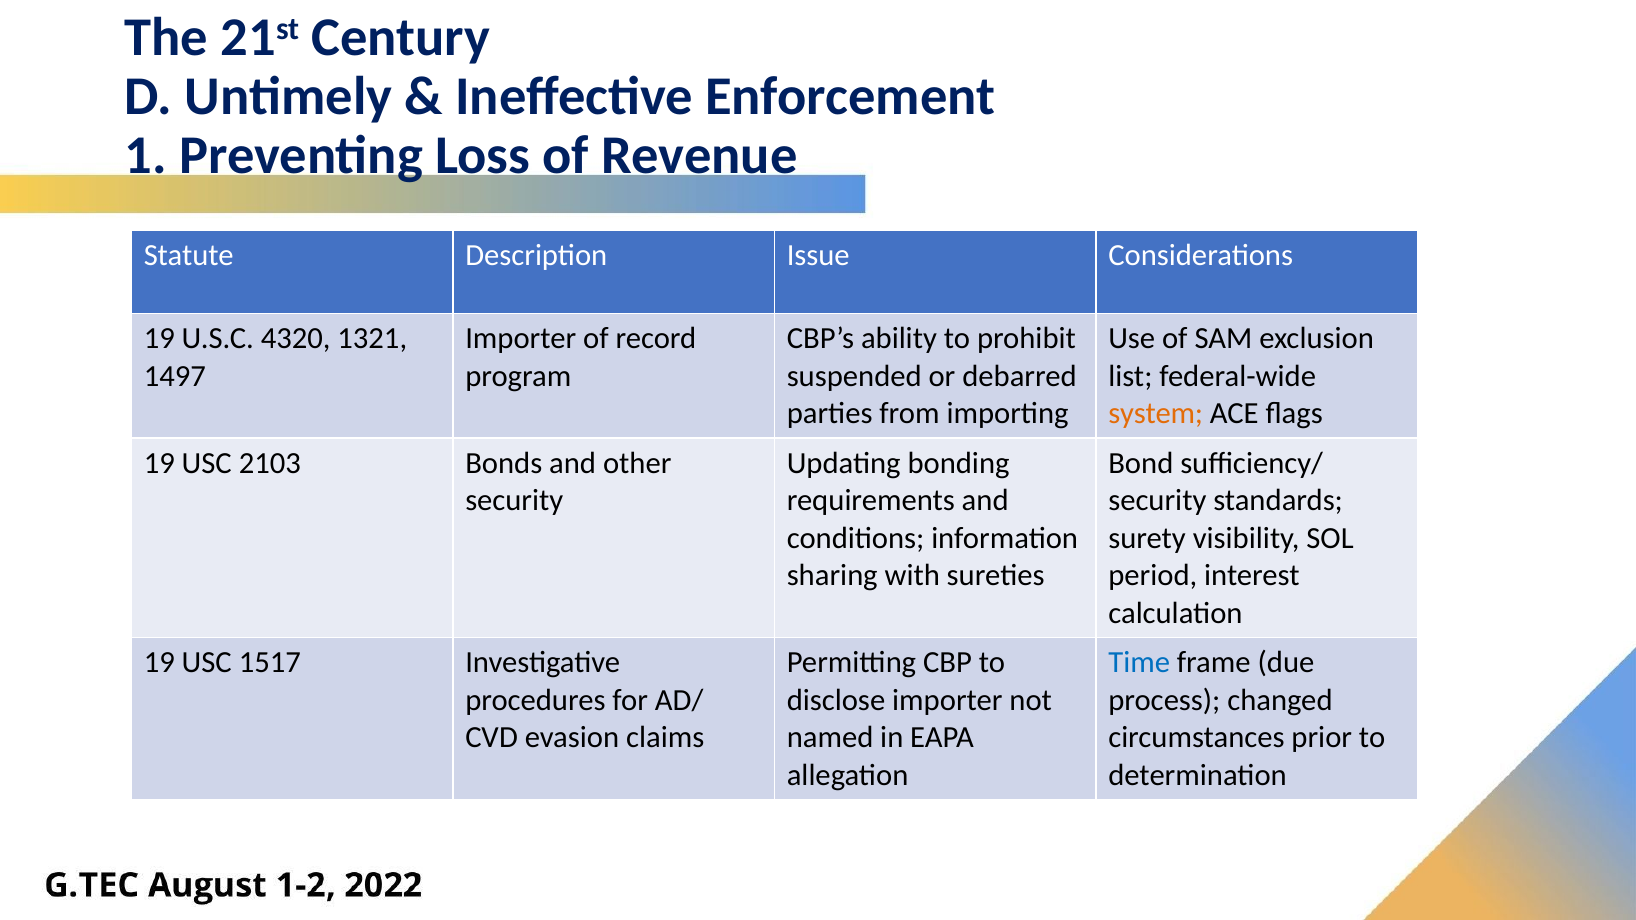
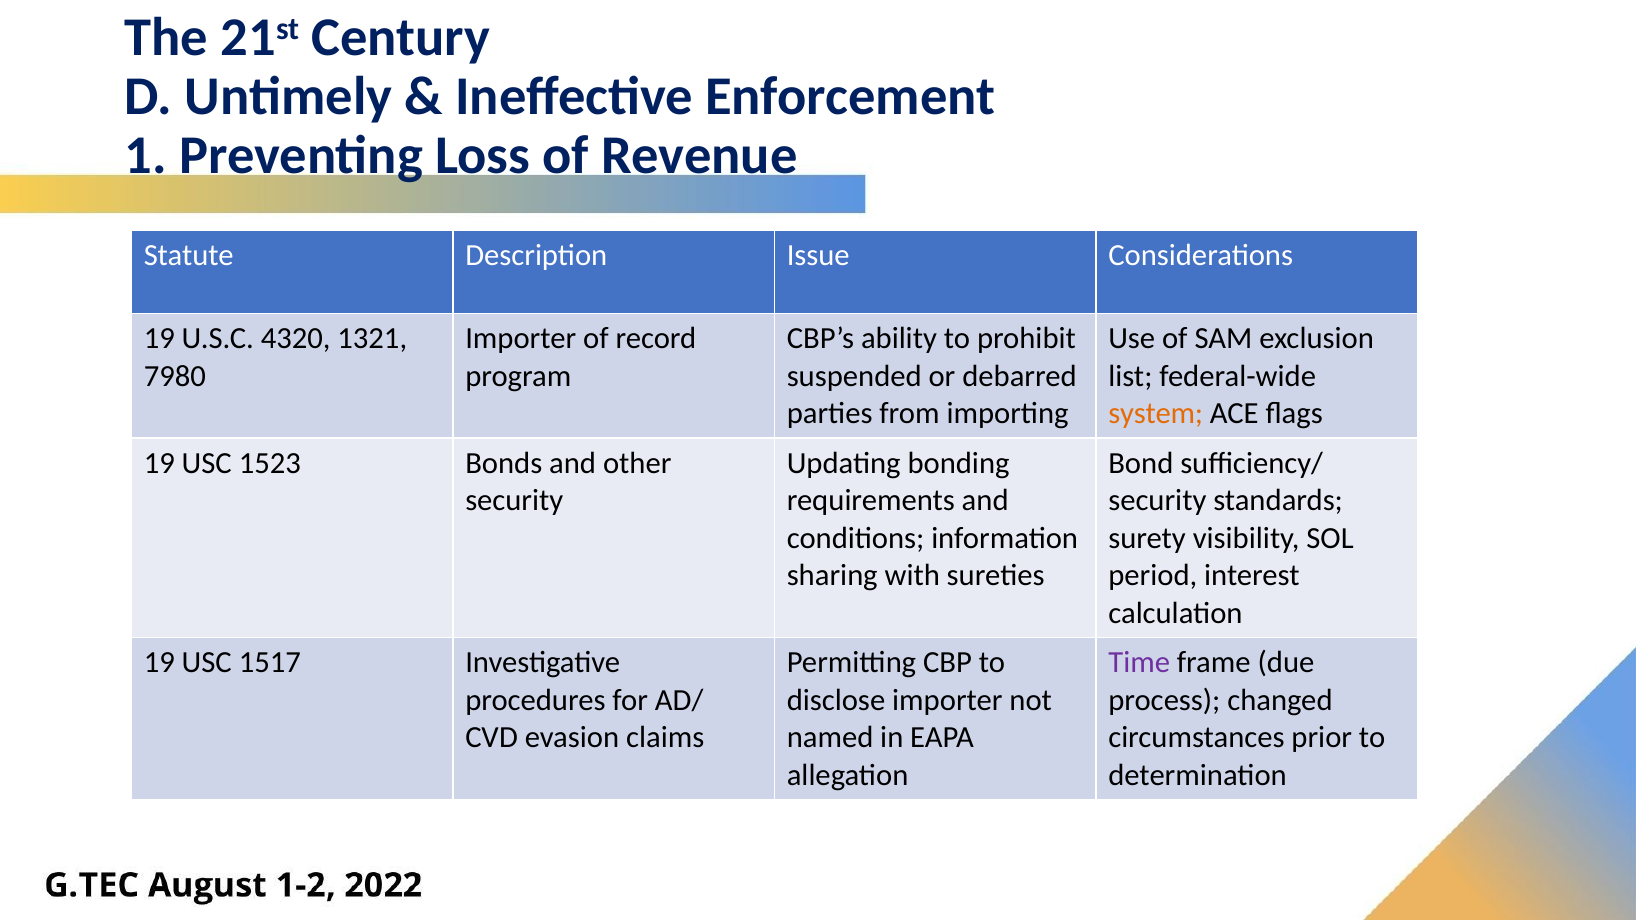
1497: 1497 -> 7980
2103: 2103 -> 1523
Time colour: blue -> purple
